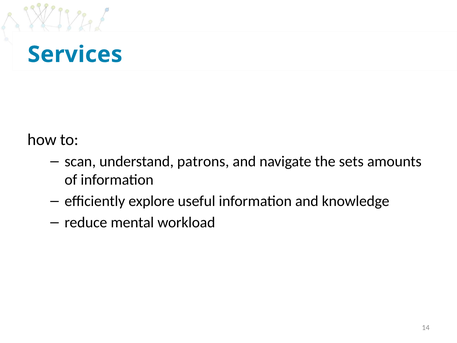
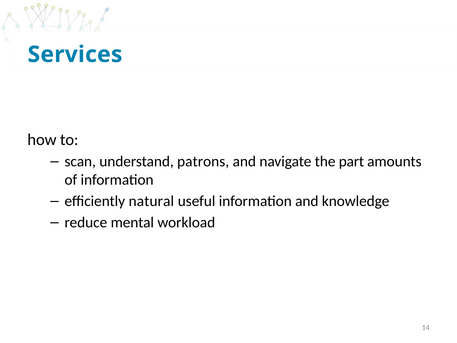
sets: sets -> part
explore: explore -> natural
